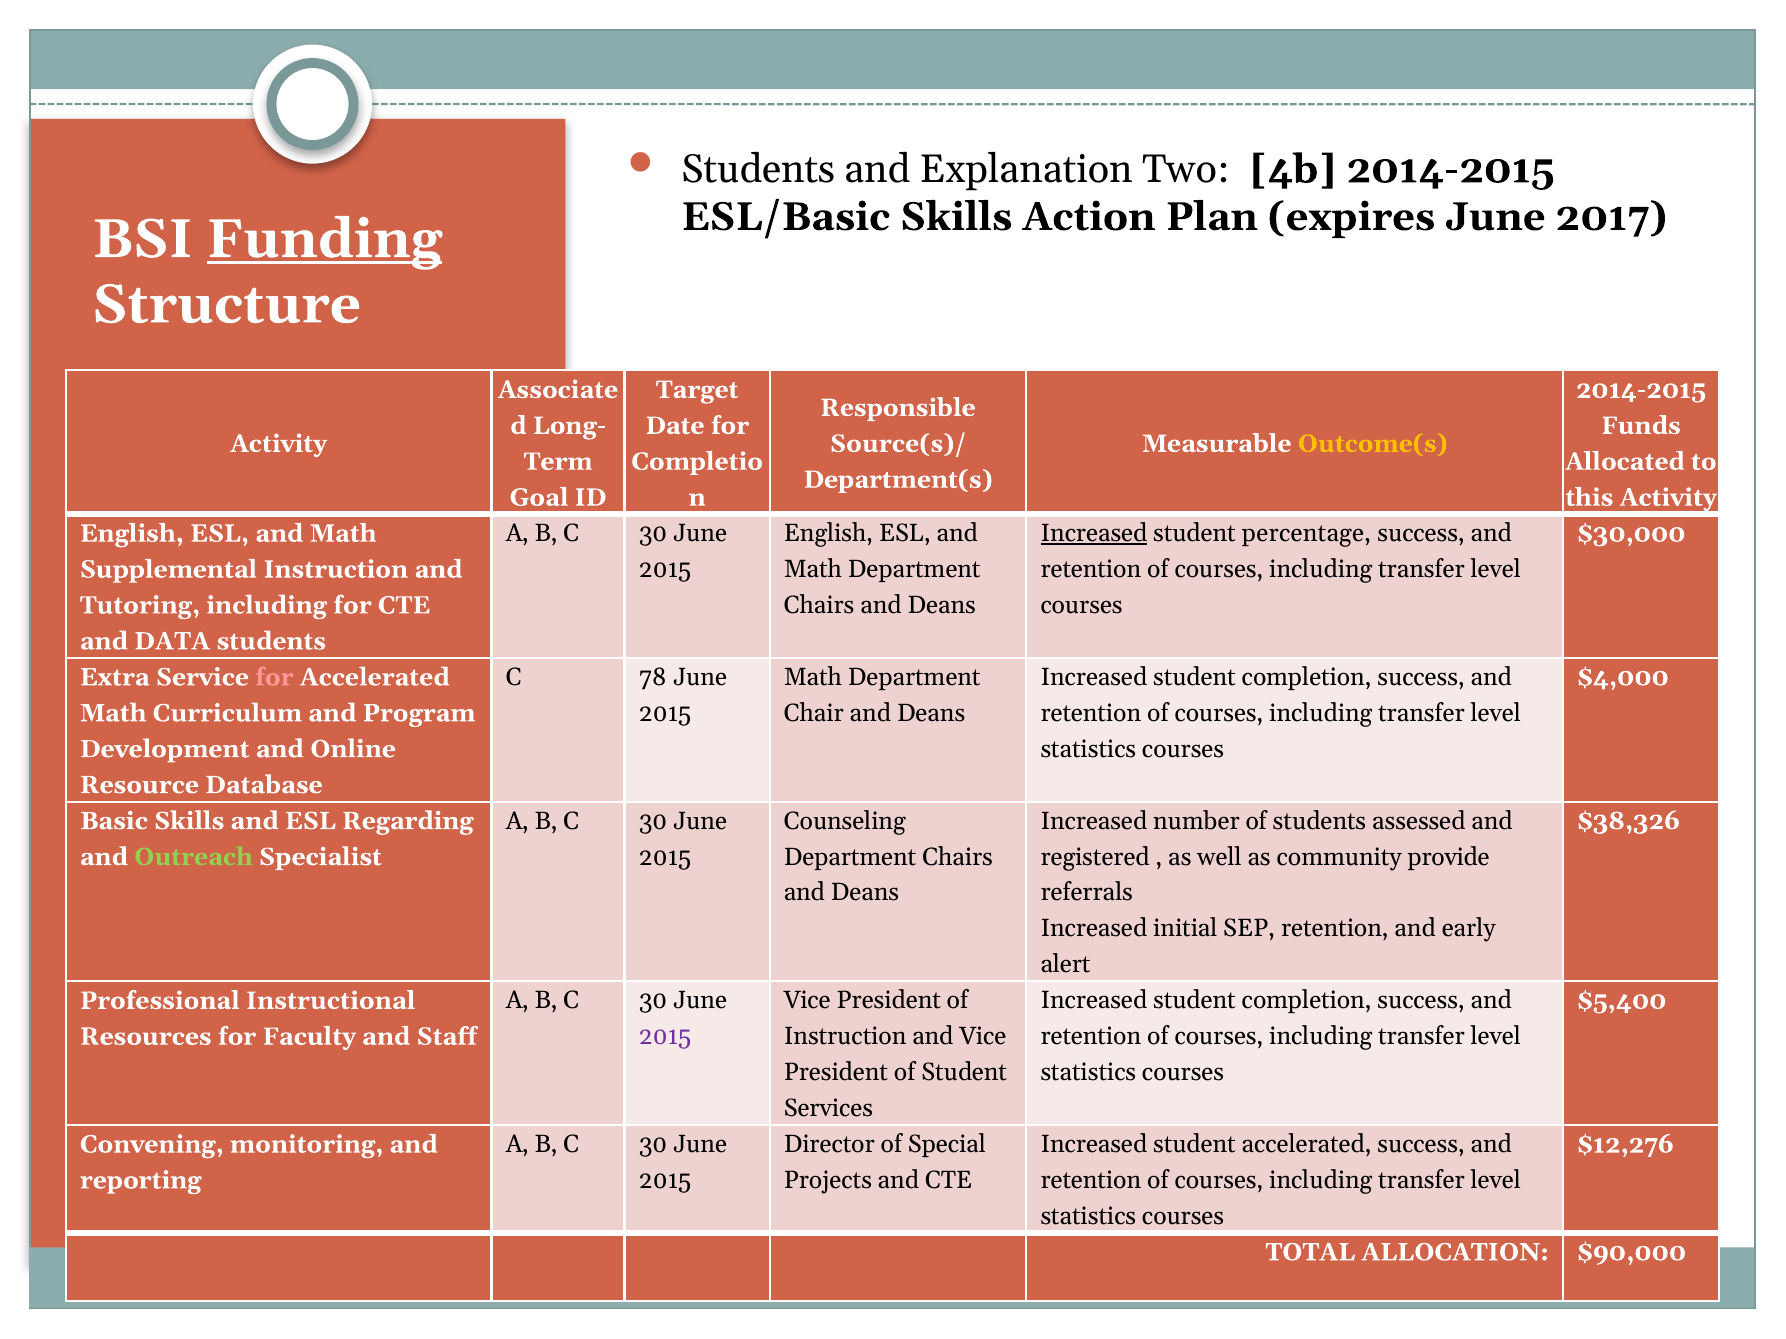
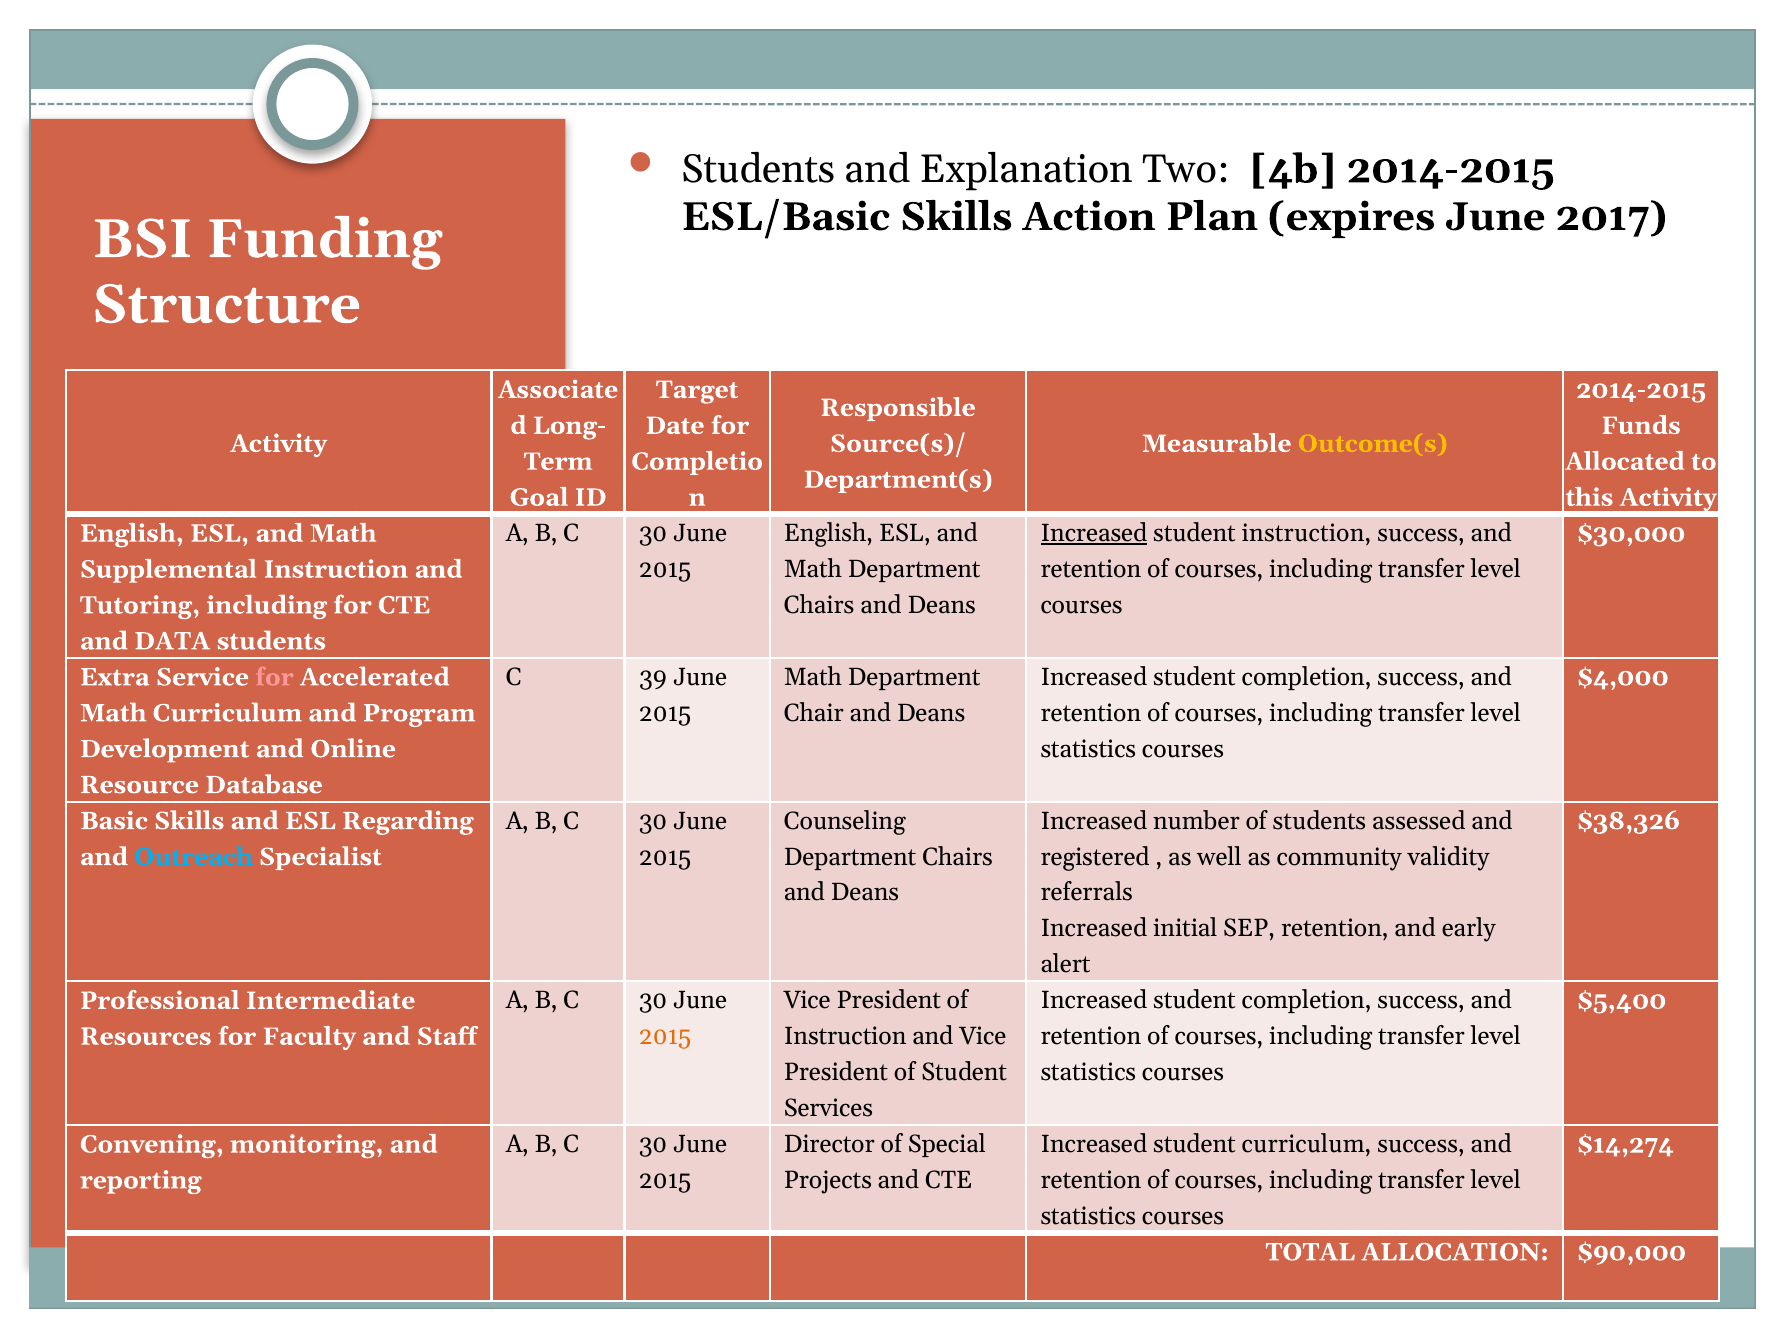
Funding at (324, 239) underline: present -> none
student percentage: percentage -> instruction
78: 78 -> 39
Outreach colour: light green -> light blue
provide: provide -> validity
Instructional: Instructional -> Intermediate
2015 at (665, 1037) colour: purple -> orange
$12,276: $12,276 -> $14,274
student accelerated: accelerated -> curriculum
